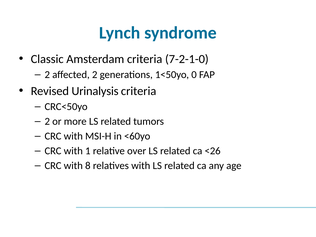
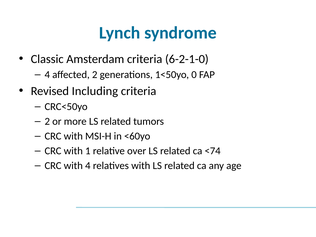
7-2-1-0: 7-2-1-0 -> 6-2-1-0
2 at (47, 75): 2 -> 4
Urinalysis: Urinalysis -> Including
<26: <26 -> <74
with 8: 8 -> 4
